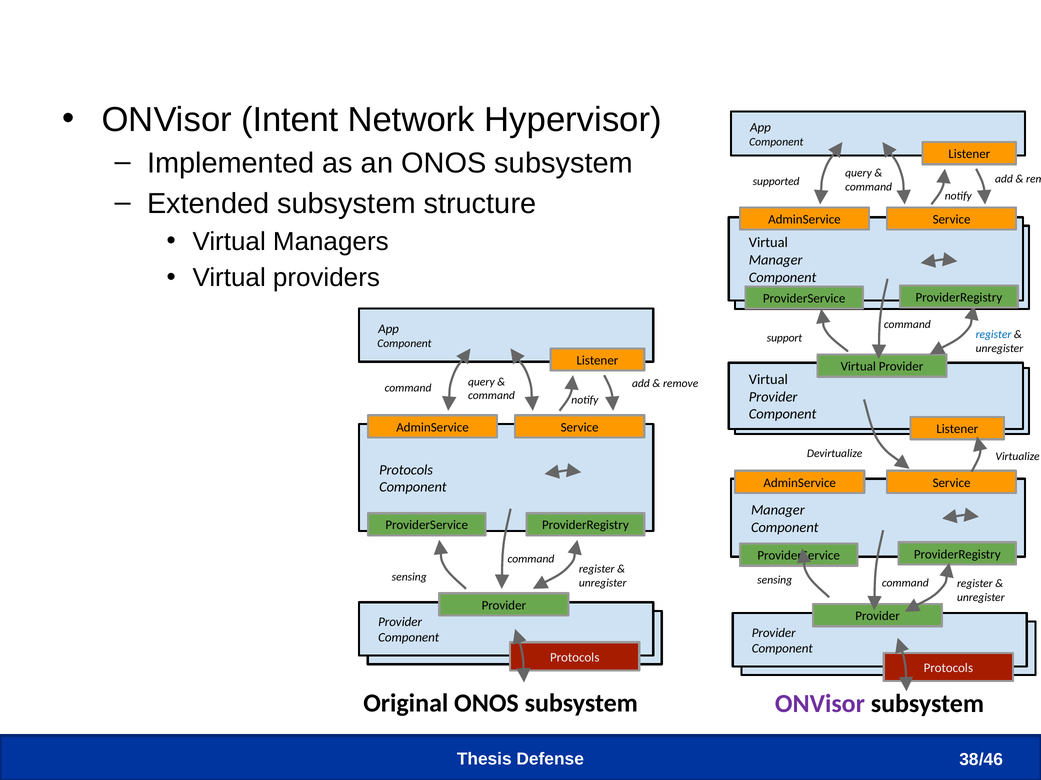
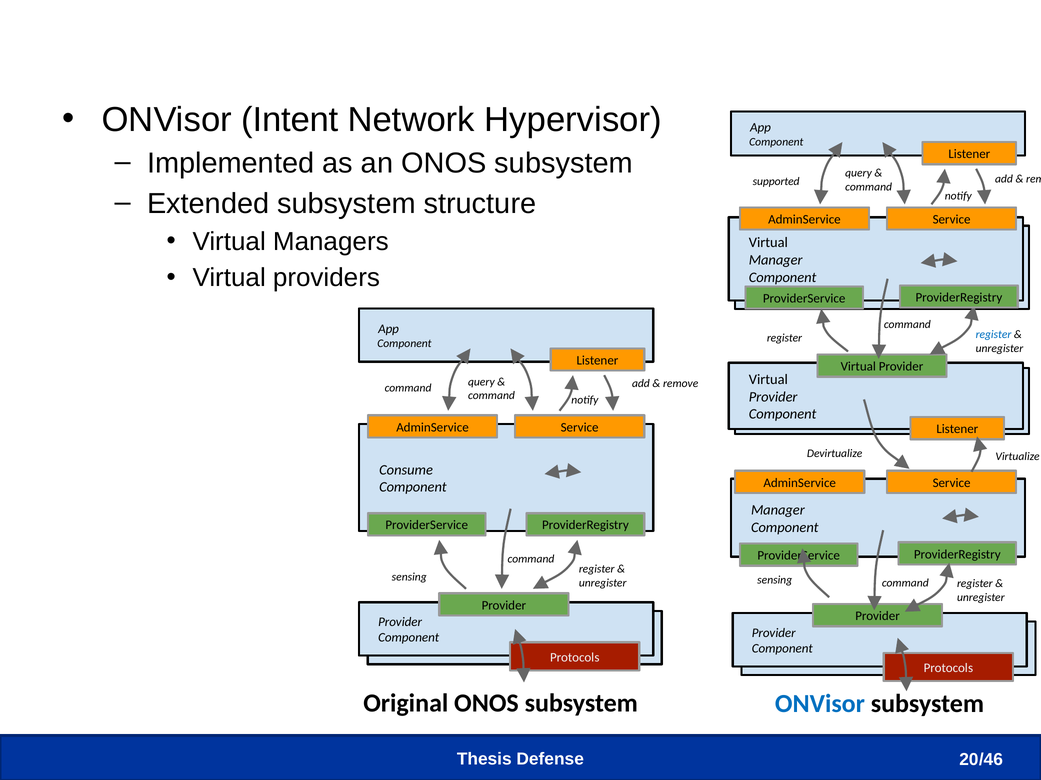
support at (784, 338): support -> register
Protocols at (406, 470): Protocols -> Consume
ONVisor at (820, 704) colour: purple -> blue
38: 38 -> 20
